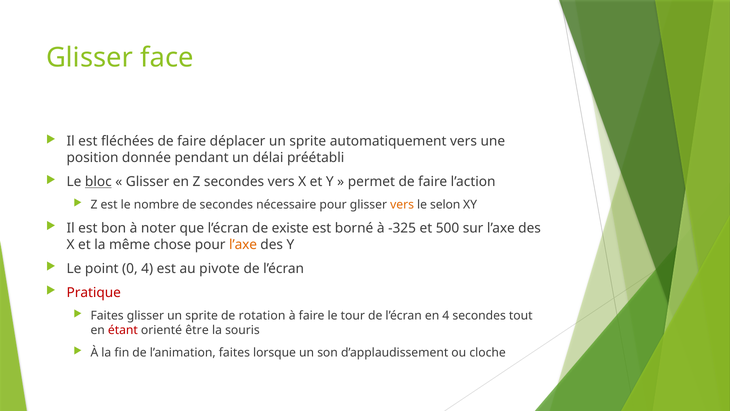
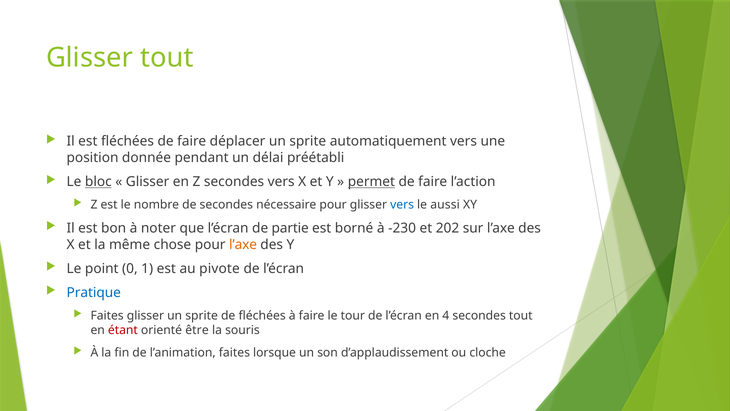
Glisser face: face -> tout
permet underline: none -> present
vers at (402, 205) colour: orange -> blue
selon: selon -> aussi
existe: existe -> partie
-325: -325 -> -230
500: 500 -> 202
0 4: 4 -> 1
Pratique colour: red -> blue
de rotation: rotation -> fléchées
